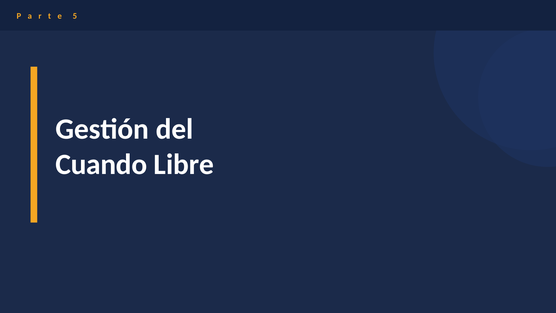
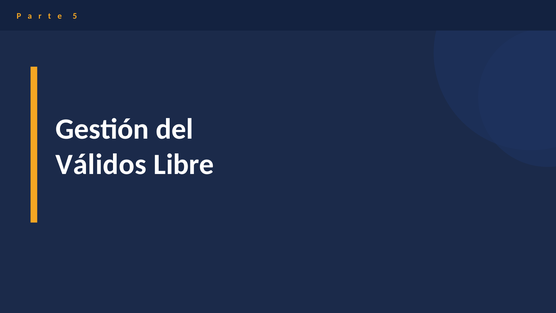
Cuando: Cuando -> Válidos
